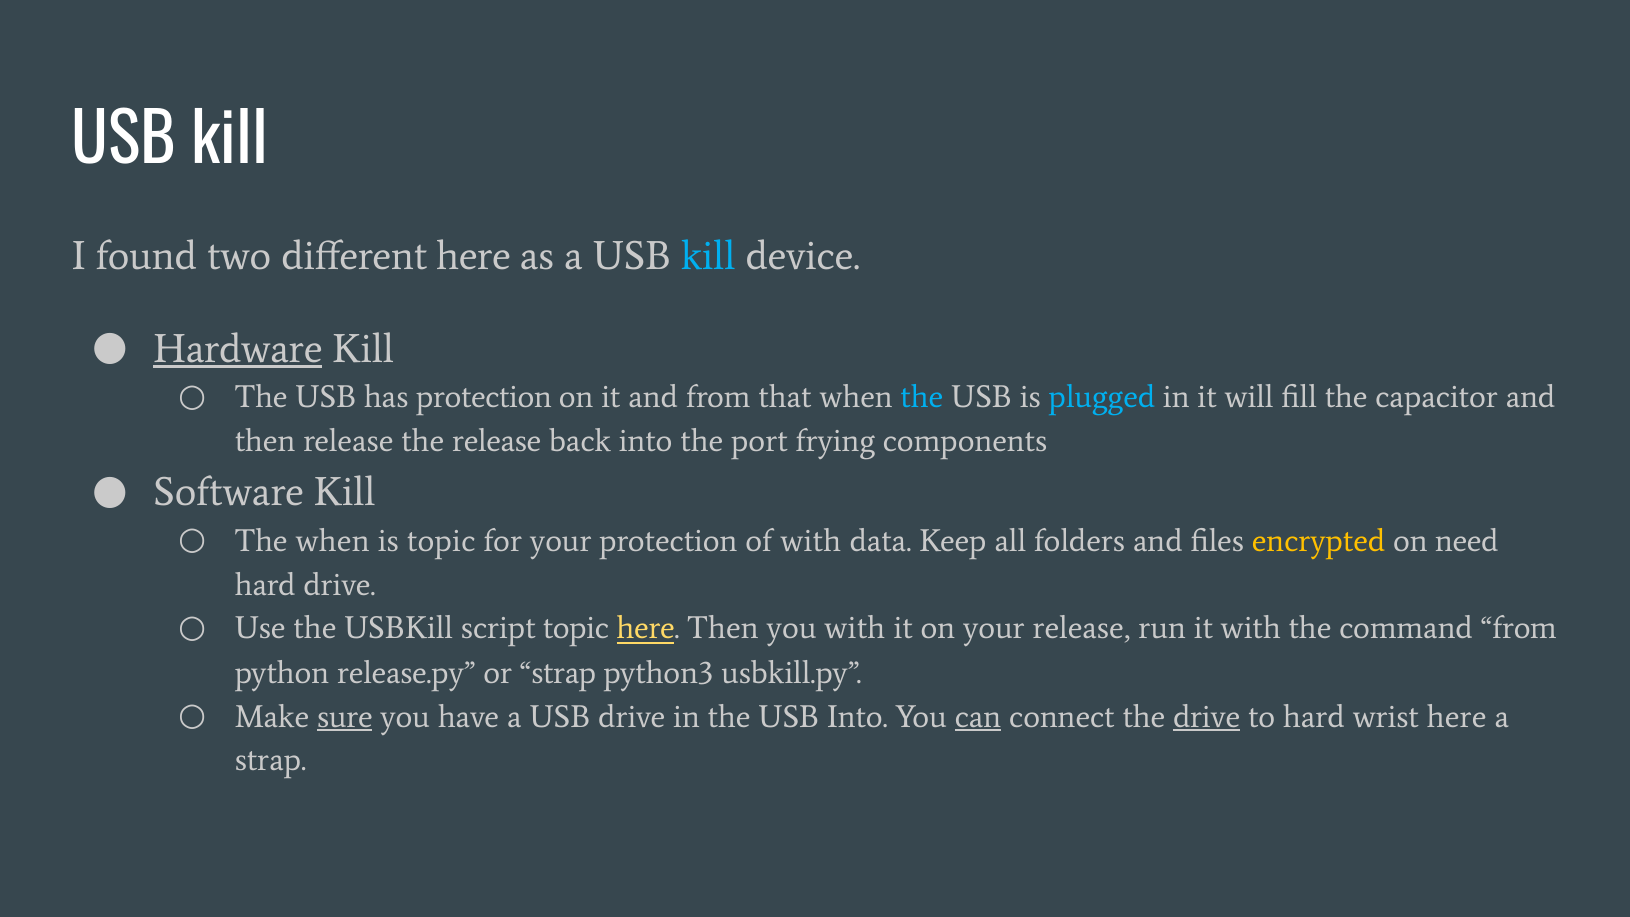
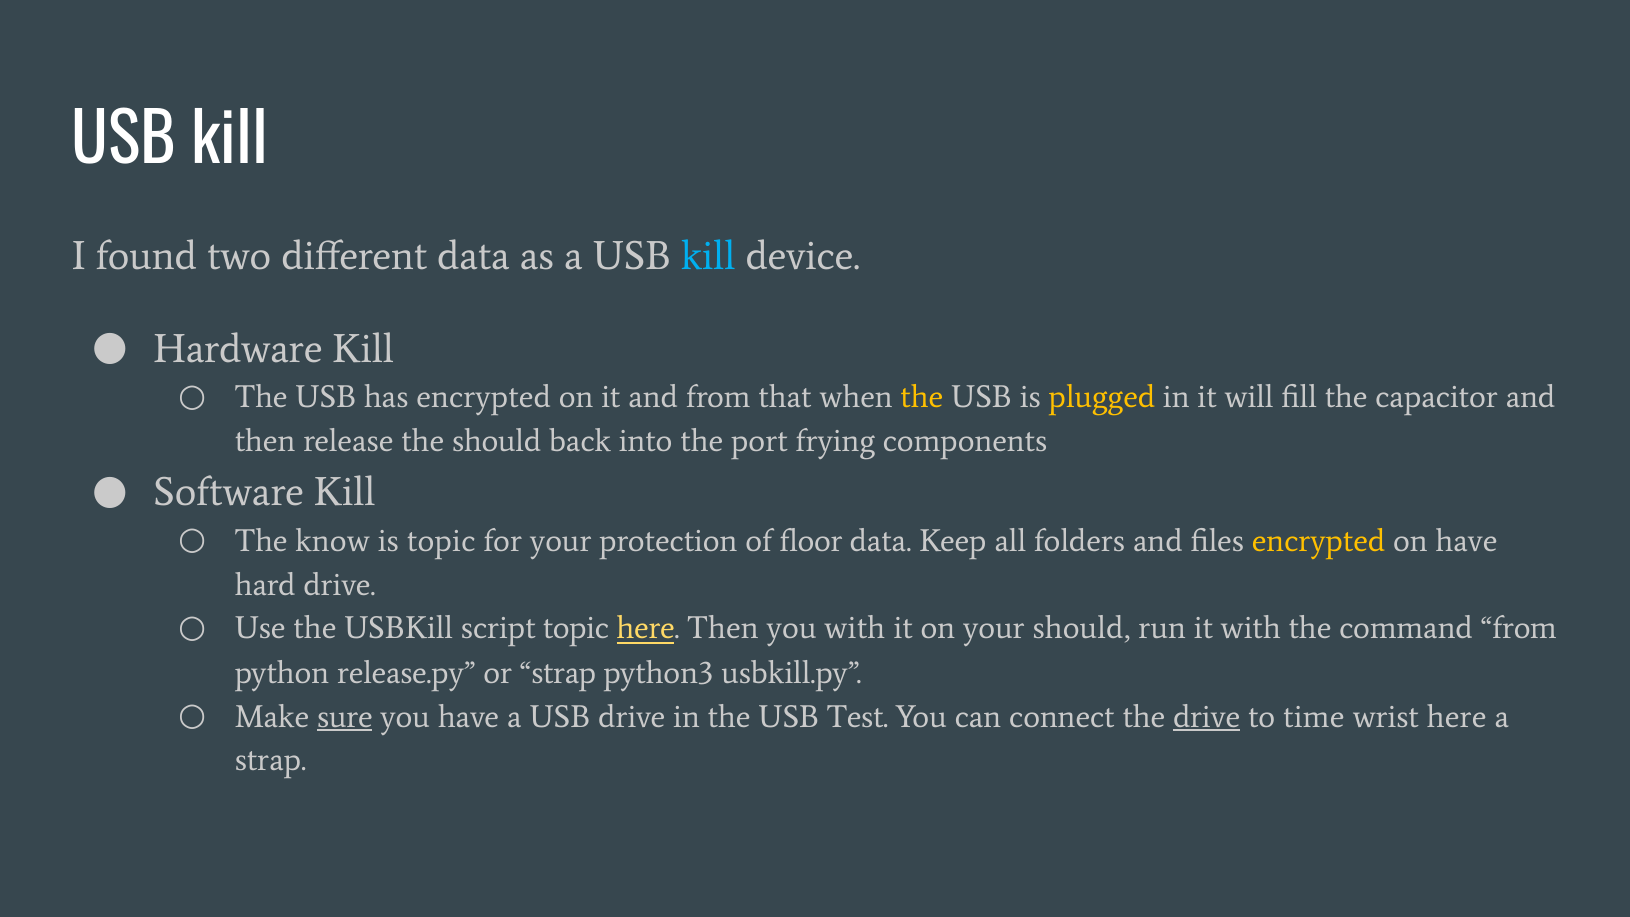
different here: here -> data
Hardware underline: present -> none
has protection: protection -> encrypted
the at (922, 397) colour: light blue -> yellow
plugged colour: light blue -> yellow
the release: release -> should
The when: when -> know
of with: with -> floor
on need: need -> have
your release: release -> should
USB Into: Into -> Test
can underline: present -> none
to hard: hard -> time
